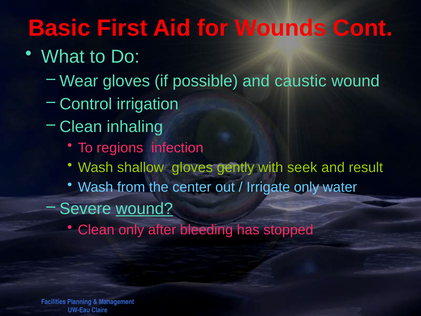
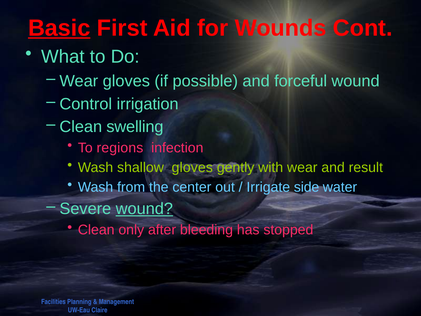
Basic underline: none -> present
caustic: caustic -> forceful
inhaling: inhaling -> swelling
with seek: seek -> wear
Irrigate only: only -> side
